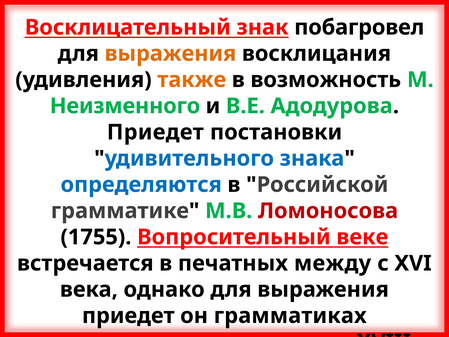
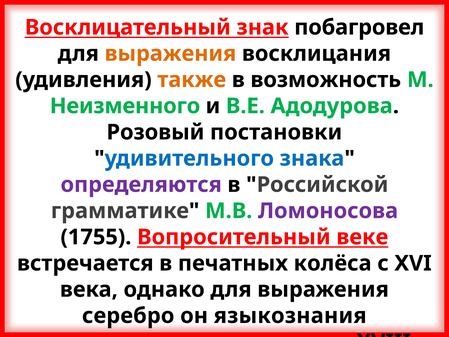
Приедет at (155, 132): Приедет -> Розовый
определяются colour: blue -> purple
Ломоносова colour: red -> purple
между: между -> колёса
приедет at (128, 316): приедет -> серебро
грамматиках: грамматиках -> языкознания
